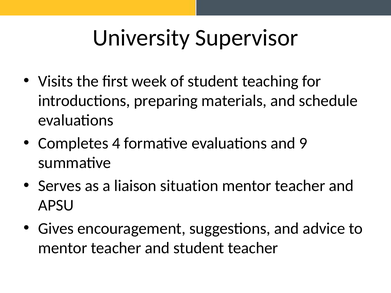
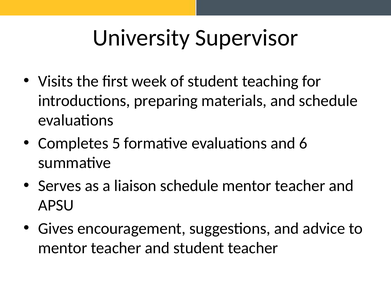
4: 4 -> 5
9: 9 -> 6
liaison situation: situation -> schedule
